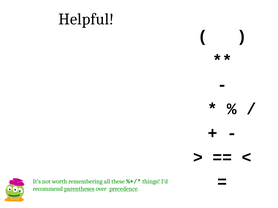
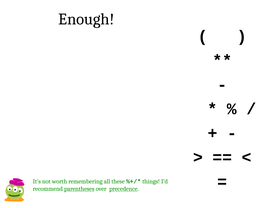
Helpful: Helpful -> Enough
